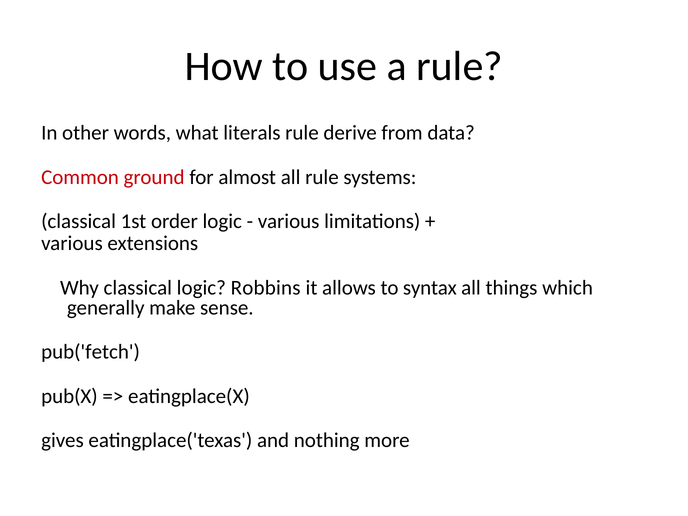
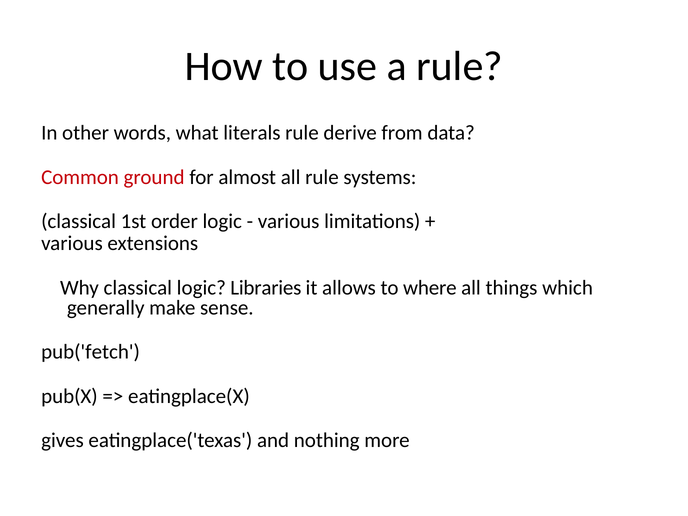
Robbins: Robbins -> Libraries
syntax: syntax -> where
